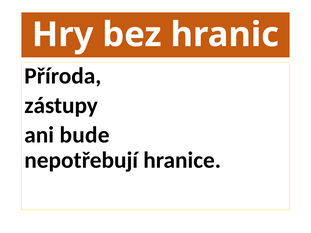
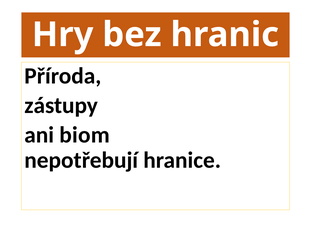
bude: bude -> biom
